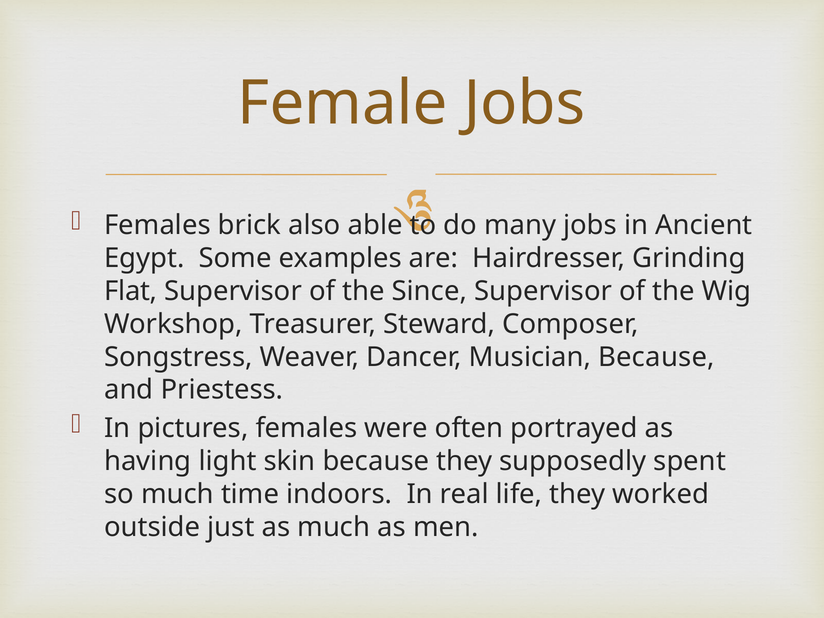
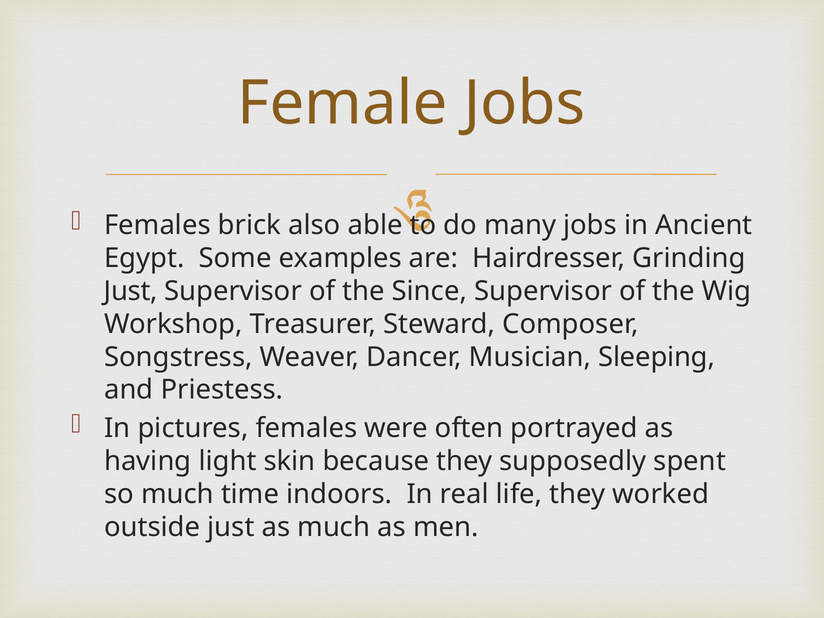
Flat at (131, 291): Flat -> Just
Musician Because: Because -> Sleeping
